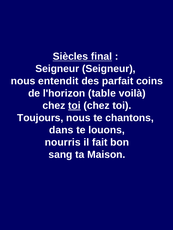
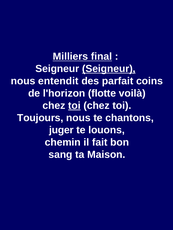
Siècles: Siècles -> Milliers
Seigneur at (109, 69) underline: none -> present
table: table -> flotte
dans: dans -> juger
nourris: nourris -> chemin
